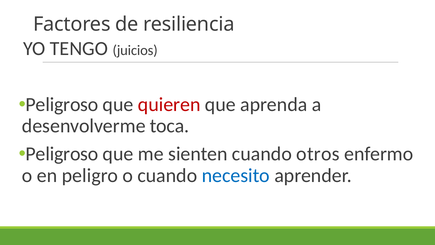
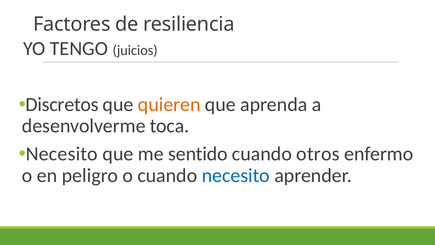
Peligroso at (62, 104): Peligroso -> Discretos
quieren colour: red -> orange
Peligroso at (62, 154): Peligroso -> Necesito
sienten: sienten -> sentido
